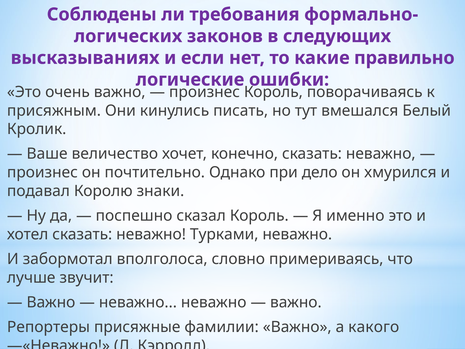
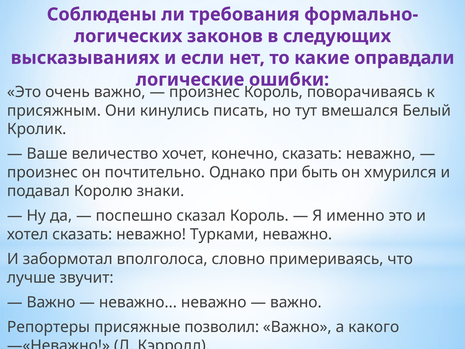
правильно: правильно -> оправдали
дело: дело -> быть
фамилии: фамилии -> позволил
